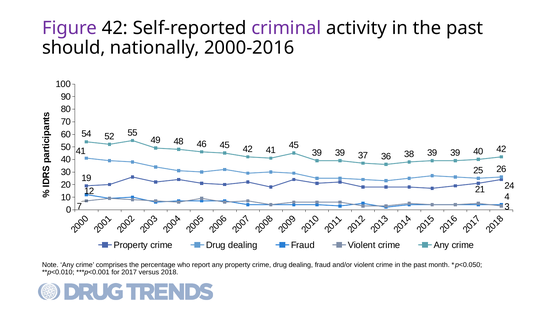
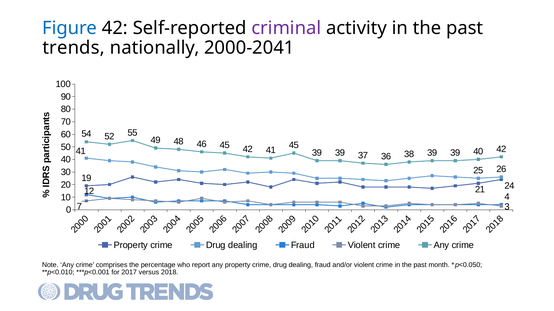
Figure colour: purple -> blue
should: should -> trends
2000-2016: 2000-2016 -> 2000-2041
